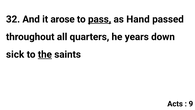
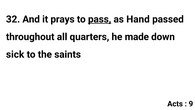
arose: arose -> prays
years: years -> made
the underline: present -> none
